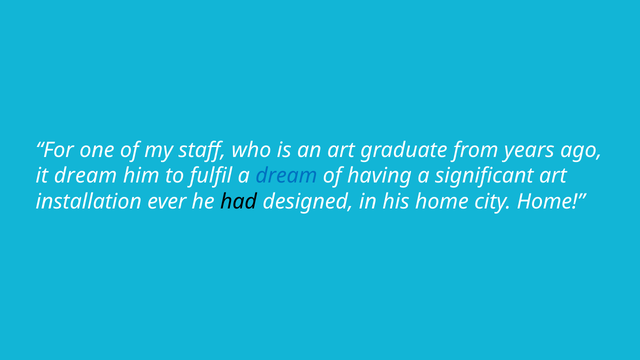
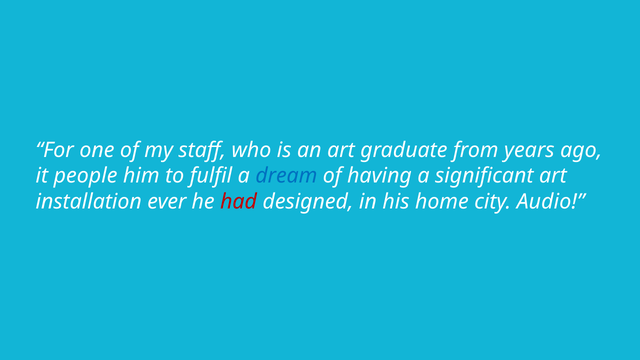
it dream: dream -> people
had colour: black -> red
city Home: Home -> Audio
